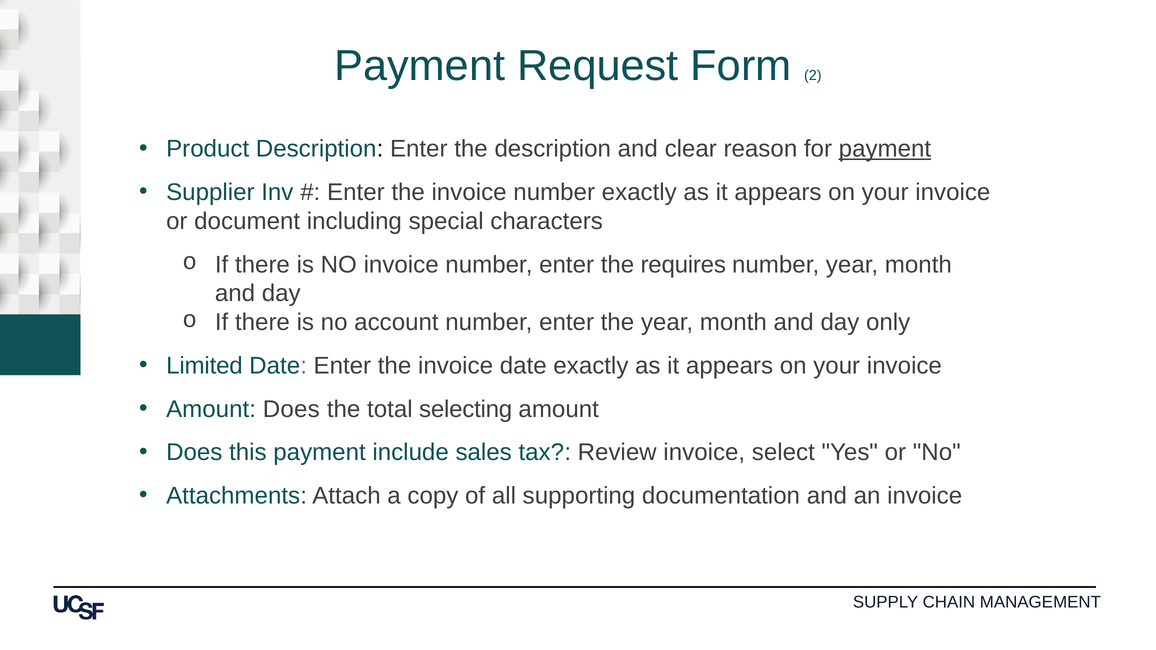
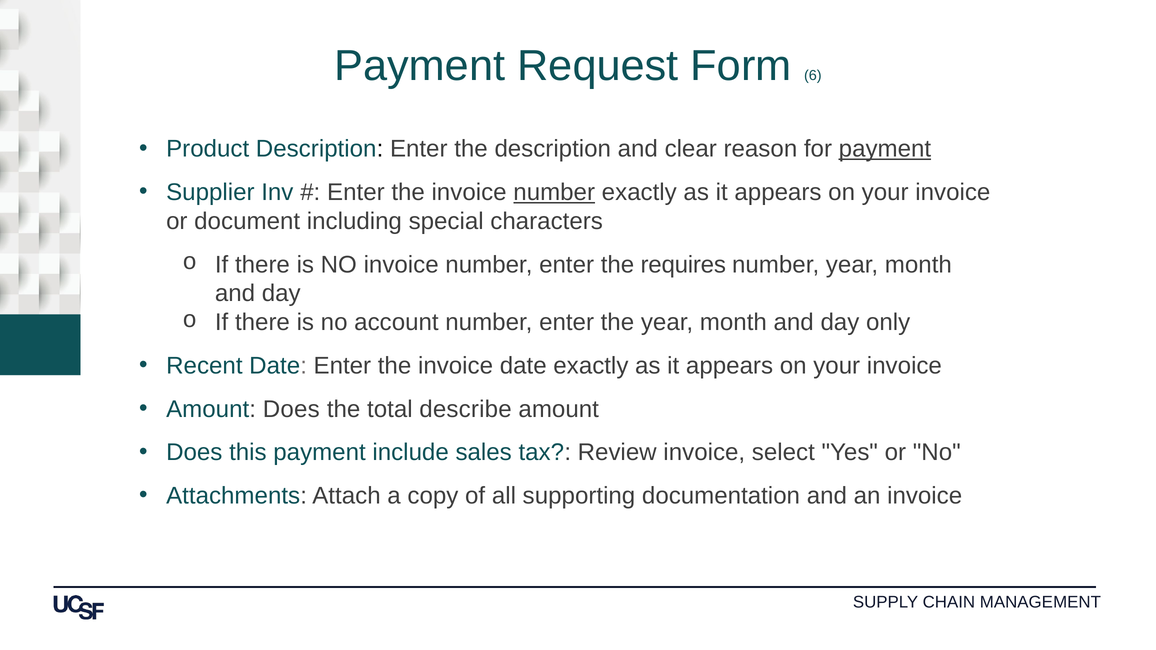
2: 2 -> 6
number at (554, 192) underline: none -> present
Limited: Limited -> Recent
selecting: selecting -> describe
